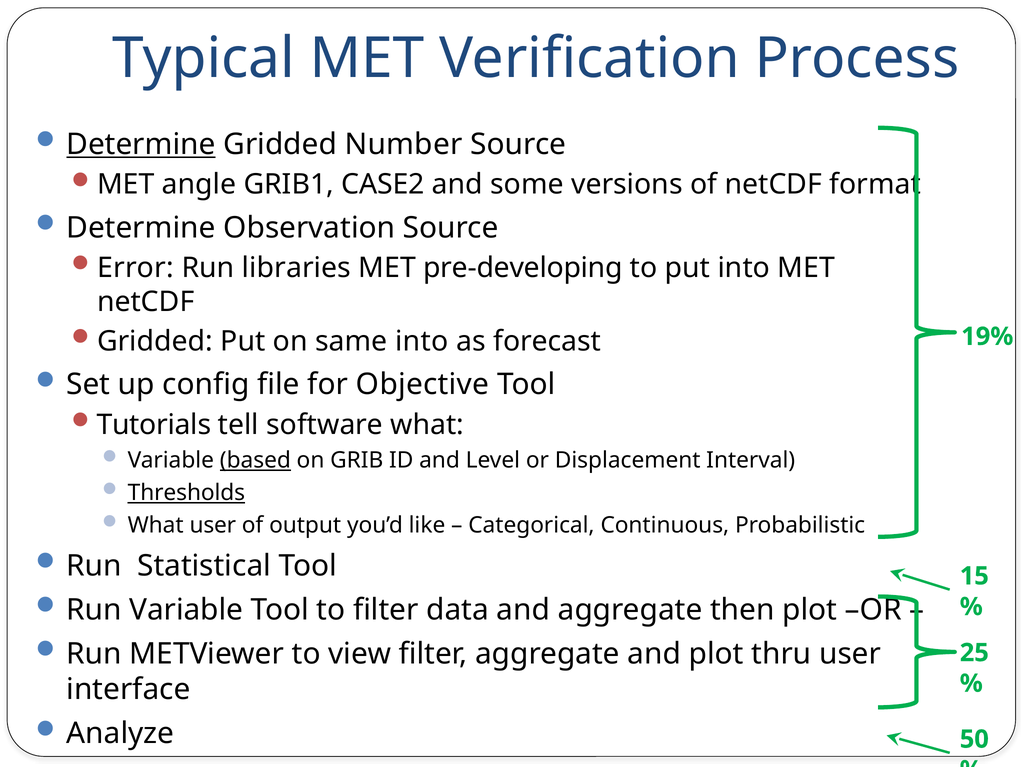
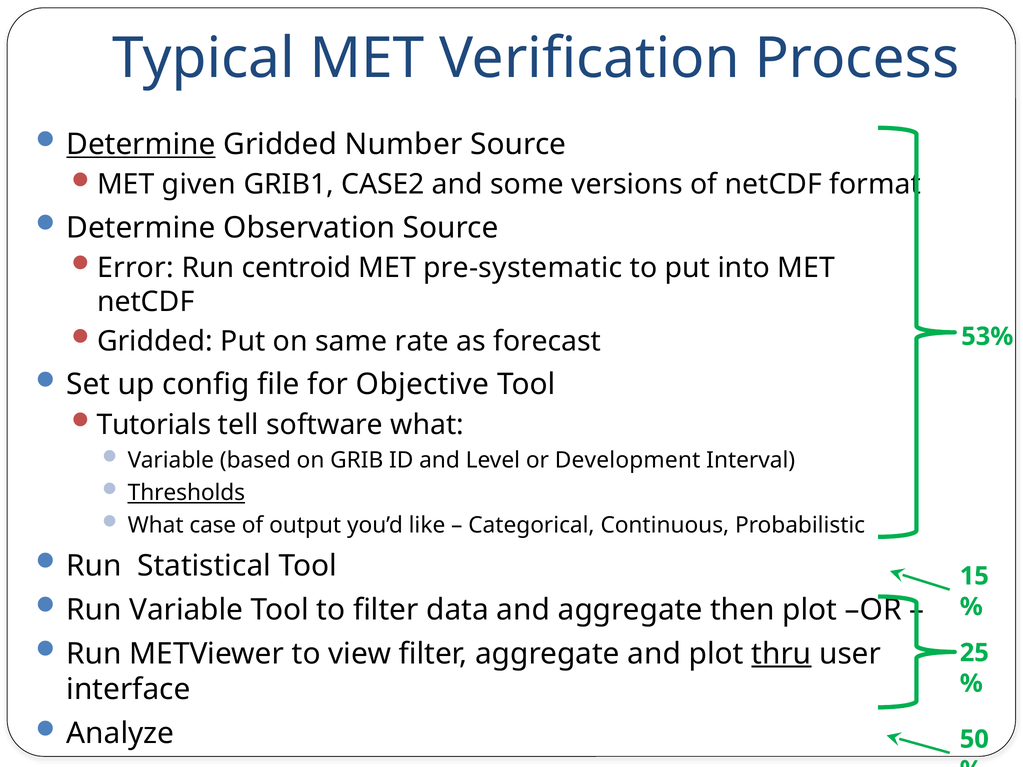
angle: angle -> given
libraries: libraries -> centroid
pre-developing: pre-developing -> pre-systematic
same into: into -> rate
19%: 19% -> 53%
based underline: present -> none
Displacement: Displacement -> Development
What user: user -> case
thru underline: none -> present
